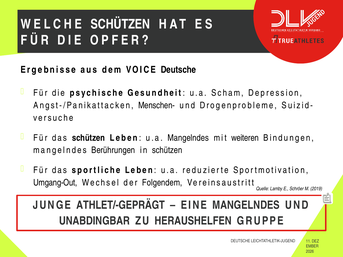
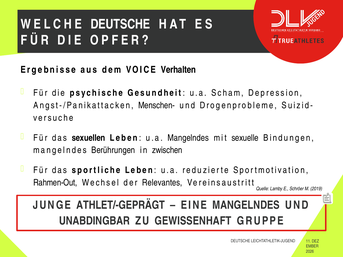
WELCHE SCHÜTZEN: SCHÜTZEN -> DEUTSCHE
VOICE Deutsche: Deutsche -> Verhalten
das schützen: schützen -> sexuellen
weiteren: weiteren -> sexuelle
in schützen: schützen -> zwischen
Umgang-Out: Umgang-Out -> Rahmen-Out
Folgendem: Folgendem -> Relevantes
HERAUSHELFEN: HERAUSHELFEN -> GEWISSENHAFT
